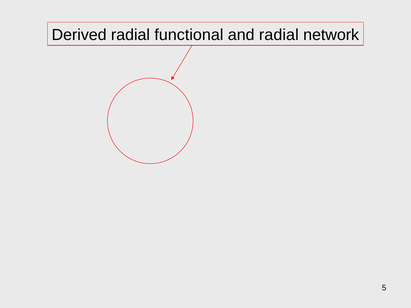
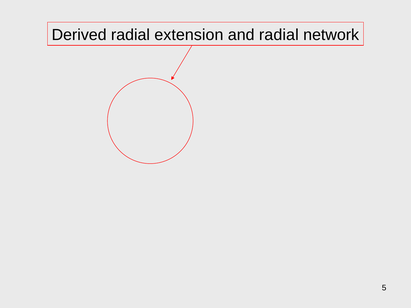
functional: functional -> extension
